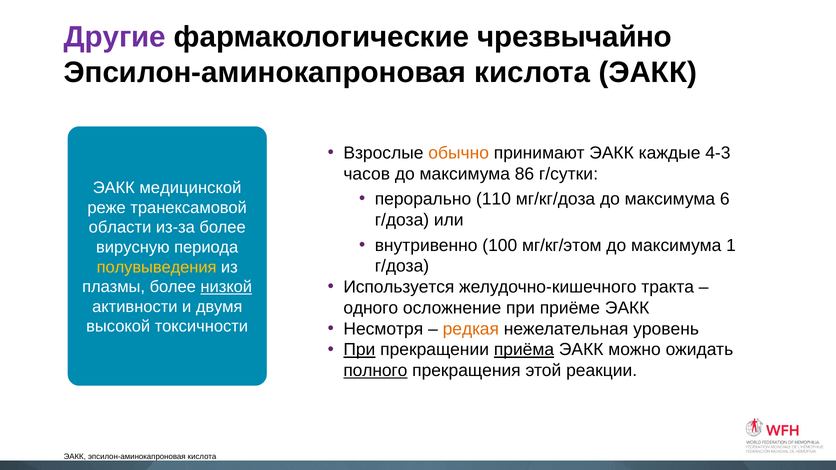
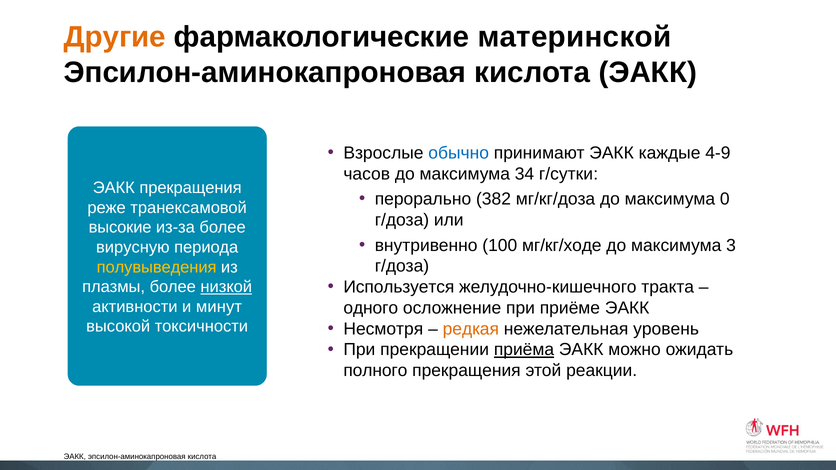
Другие colour: purple -> orange
чрезвычайно: чрезвычайно -> материнской
обычно colour: orange -> blue
4-3: 4-3 -> 4-9
86: 86 -> 34
ЭАКК медицинской: медицинской -> прекращения
110: 110 -> 382
6: 6 -> 0
области: области -> высокие
мг/кг/этом: мг/кг/этом -> мг/кг/ходе
1: 1 -> 3
двумя: двумя -> минут
При at (359, 350) underline: present -> none
полного underline: present -> none
